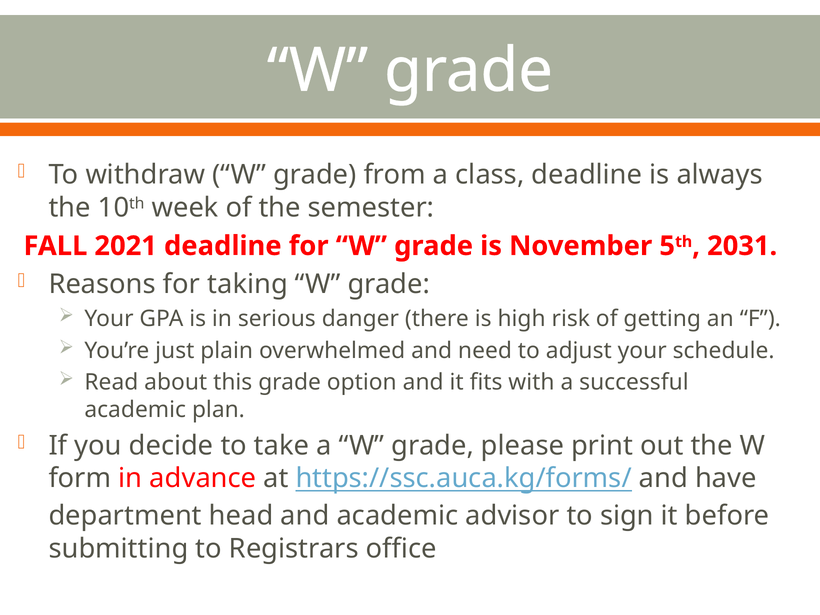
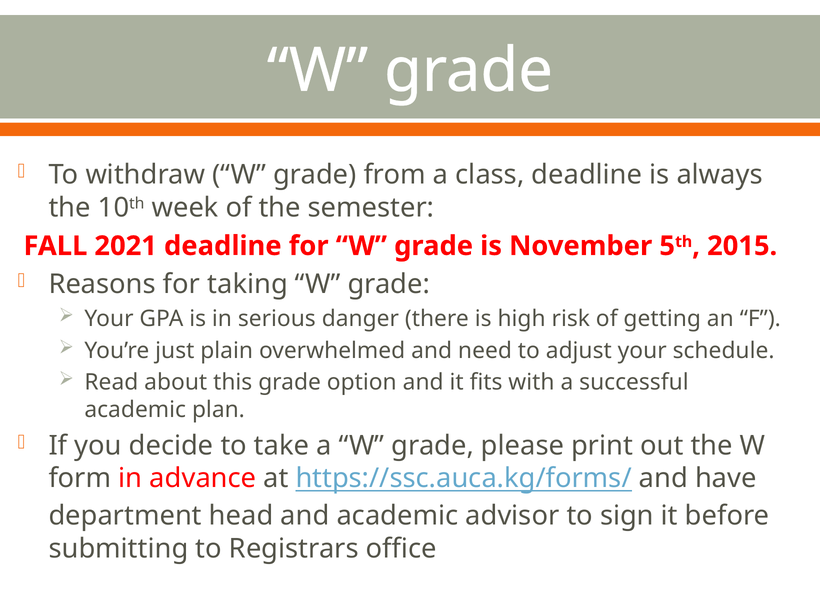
2031: 2031 -> 2015
